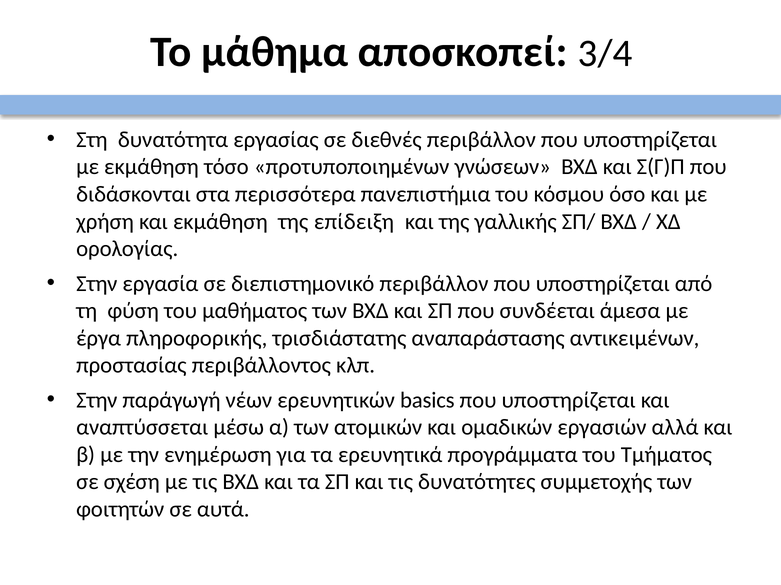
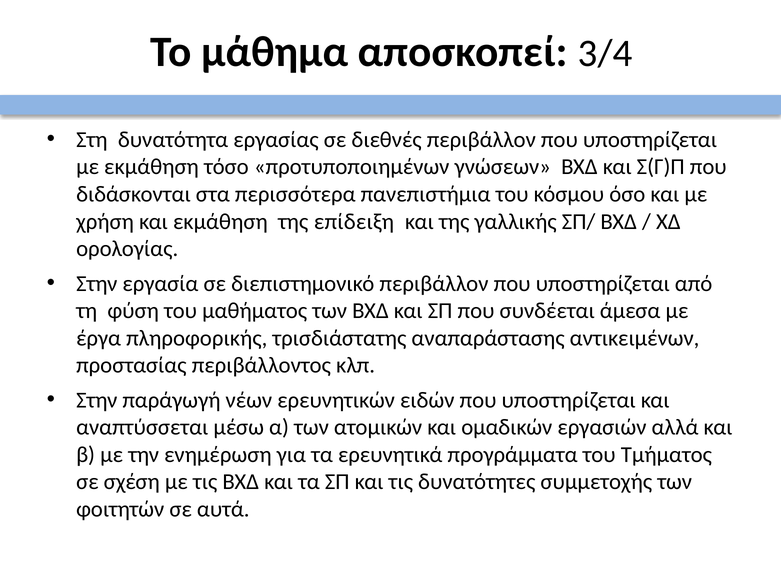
basics: basics -> ειδών
